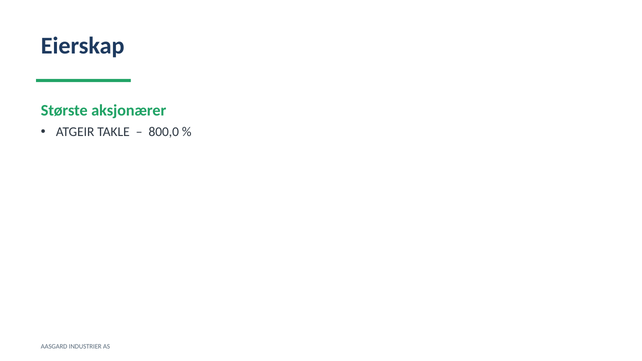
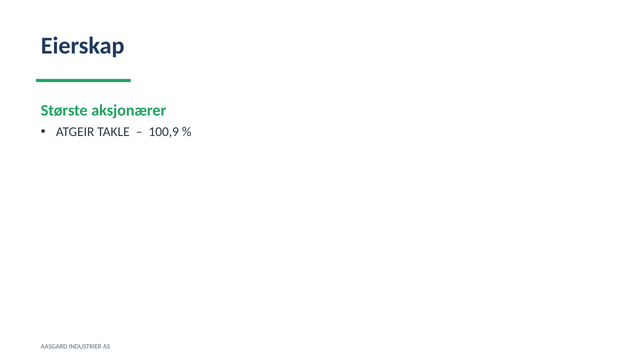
800,0: 800,0 -> 100,9
